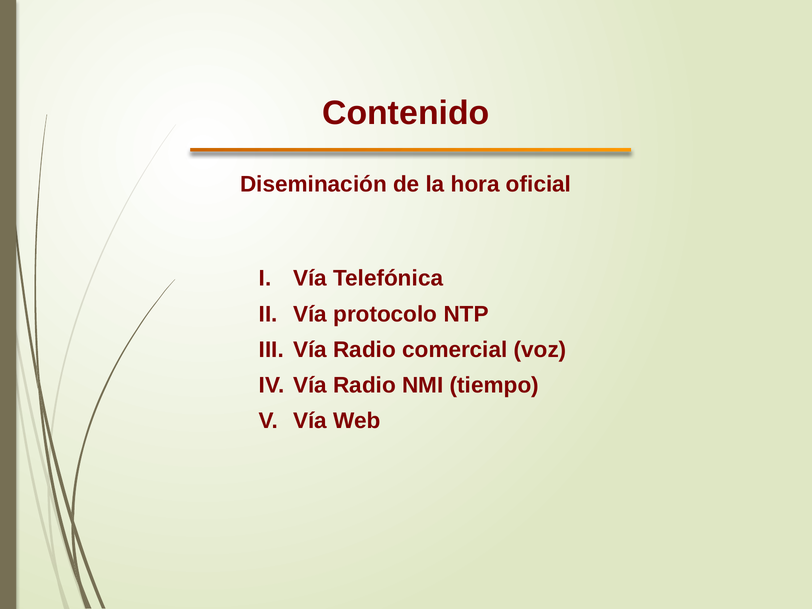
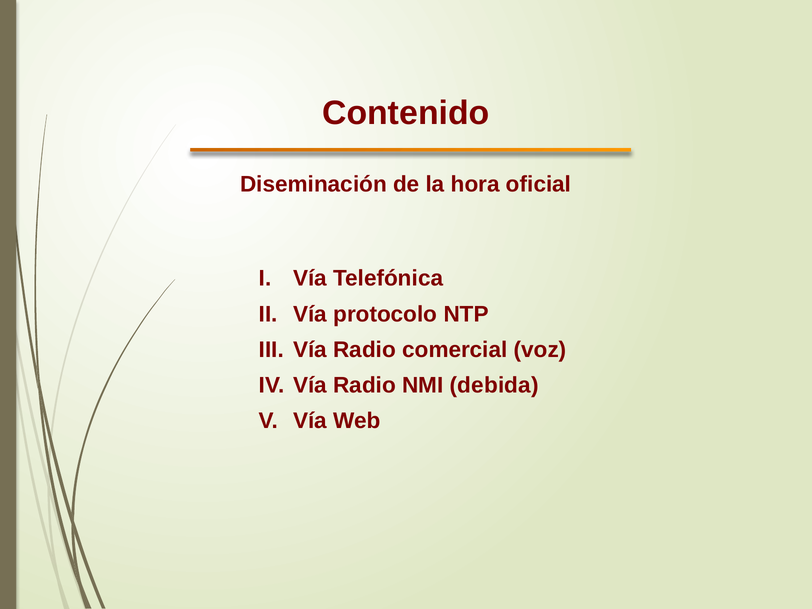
tiempo: tiempo -> debida
